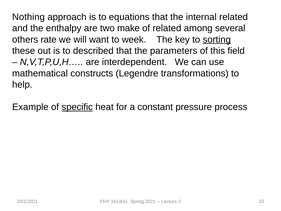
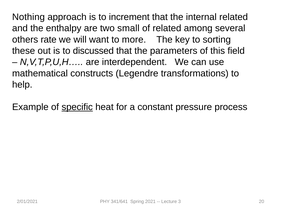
equations: equations -> increment
make: make -> small
week: week -> more
sorting underline: present -> none
described: described -> discussed
